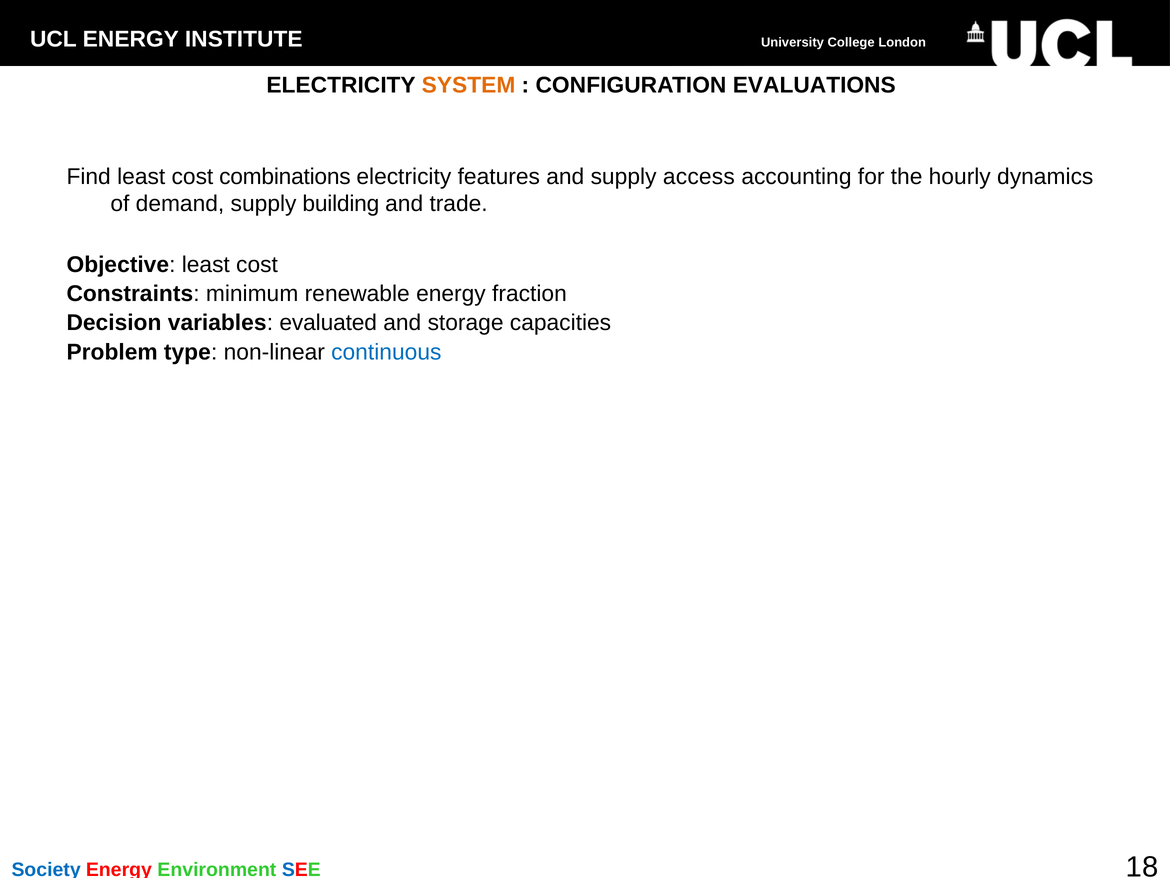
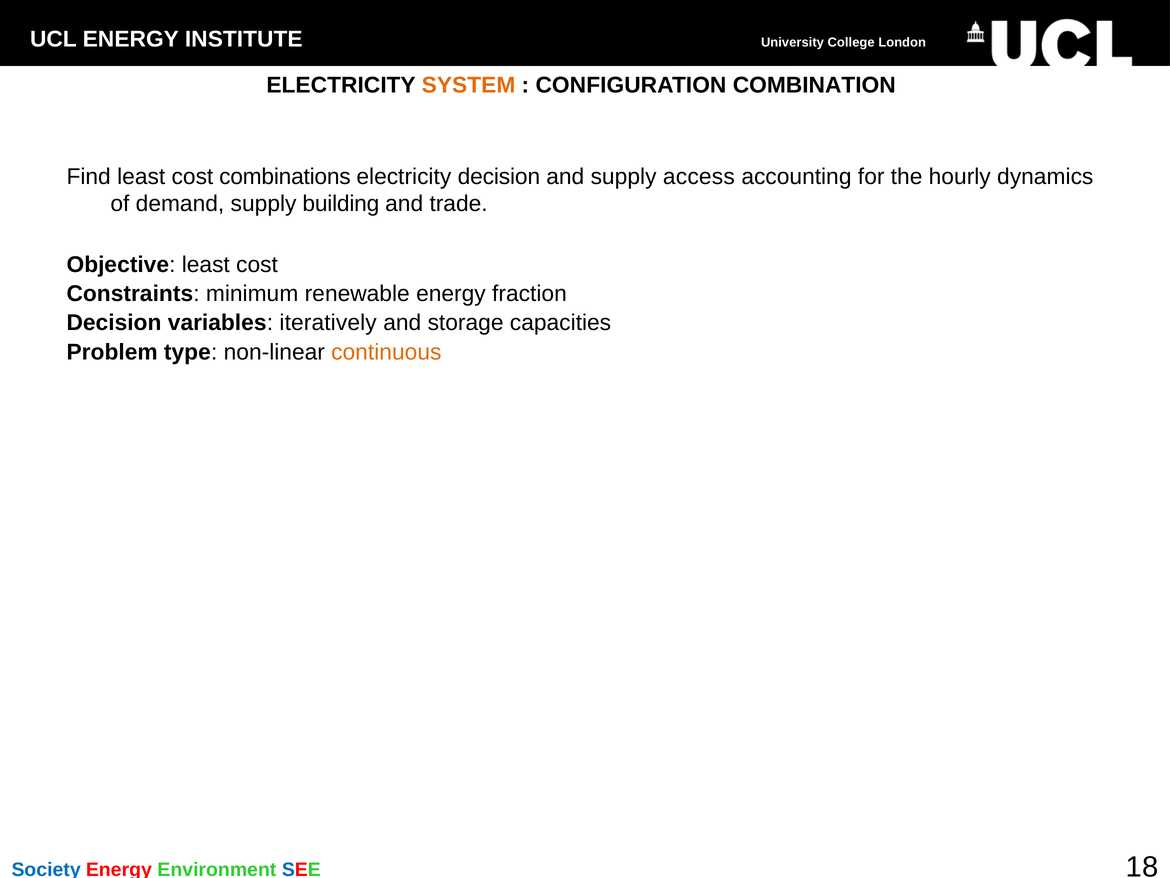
EVALUATIONS: EVALUATIONS -> COMBINATION
electricity features: features -> decision
evaluated: evaluated -> iteratively
continuous colour: blue -> orange
